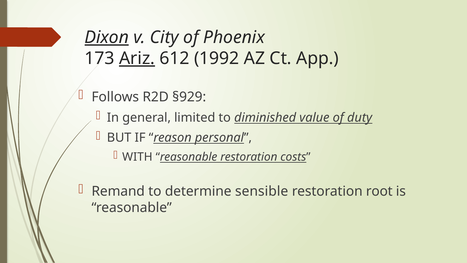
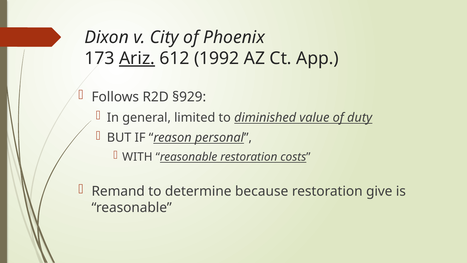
Dixon underline: present -> none
sensible: sensible -> because
root: root -> give
